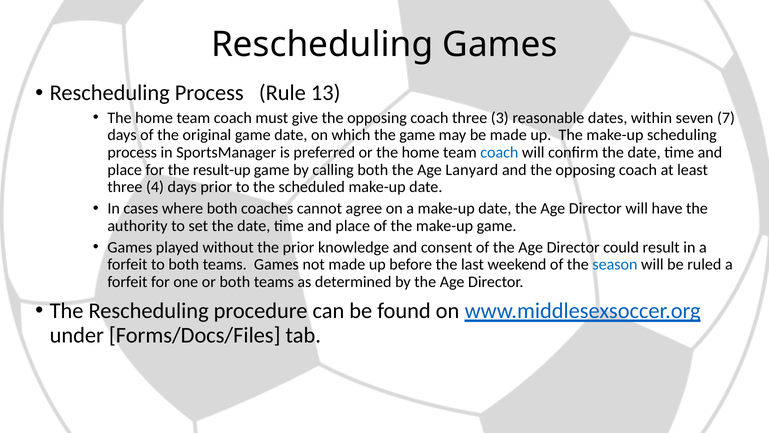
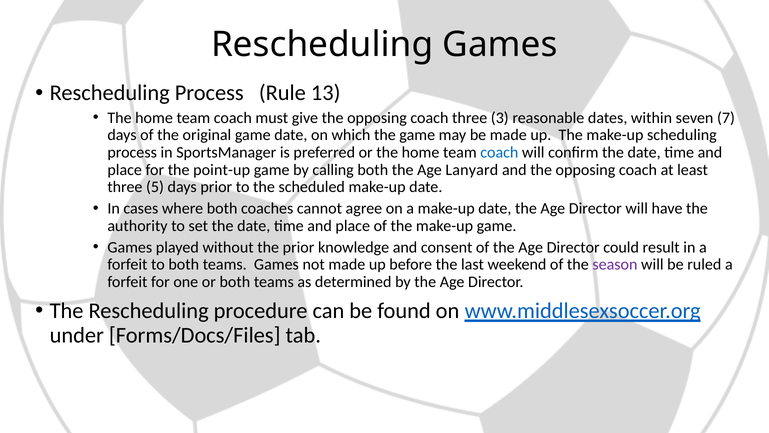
result-up: result-up -> point-up
4: 4 -> 5
season colour: blue -> purple
